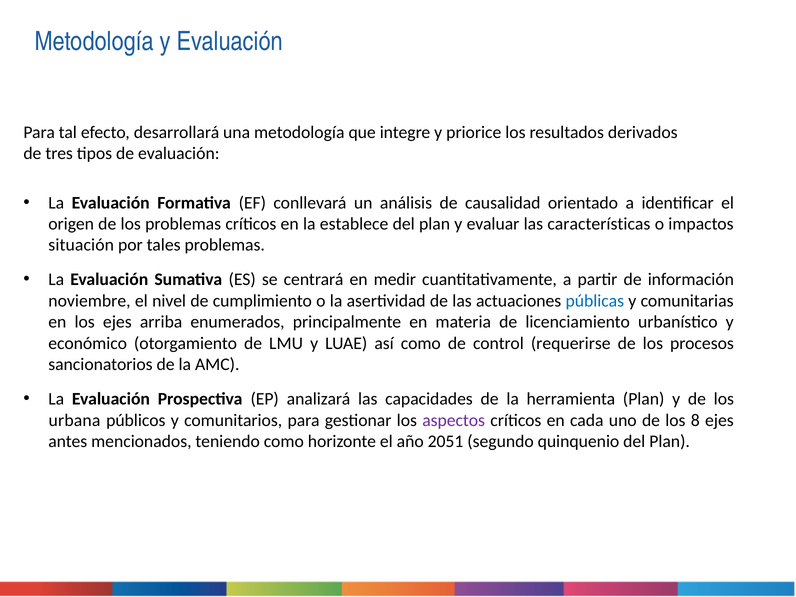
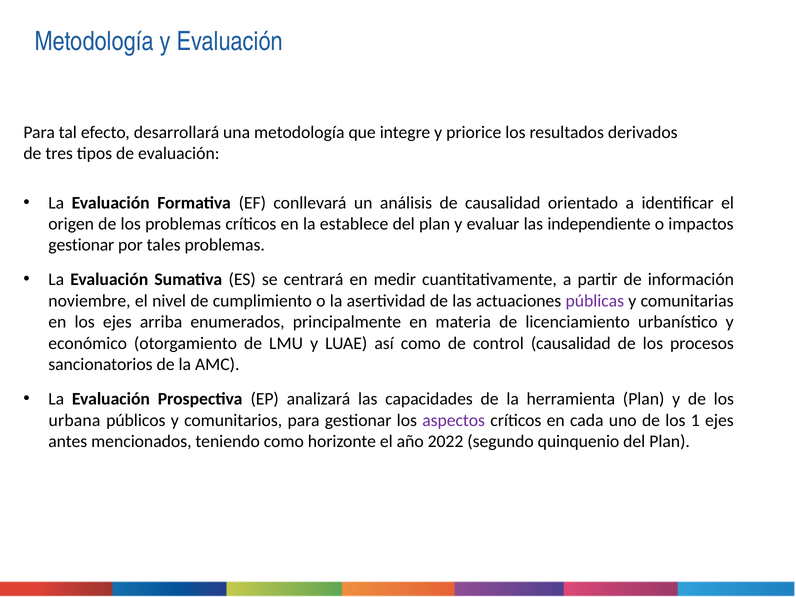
características: características -> independiente
situación at (81, 245): situación -> gestionar
públicas colour: blue -> purple
control requerirse: requerirse -> causalidad
8: 8 -> 1
2051: 2051 -> 2022
